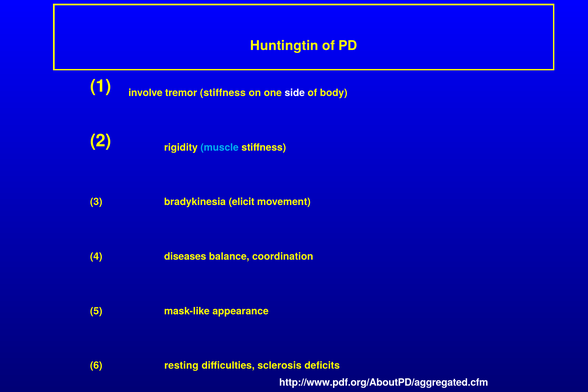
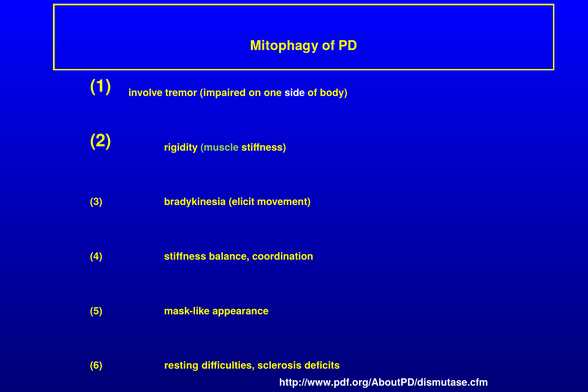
Huntingtin: Huntingtin -> Mitophagy
tremor stiffness: stiffness -> impaired
muscle colour: light blue -> light green
4 diseases: diseases -> stiffness
http://www.pdf.org/AboutPD/aggregated.cfm: http://www.pdf.org/AboutPD/aggregated.cfm -> http://www.pdf.org/AboutPD/dismutase.cfm
